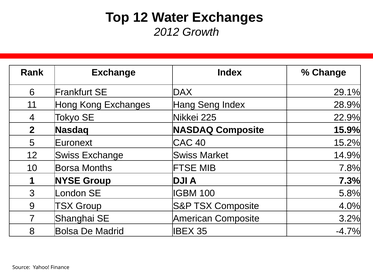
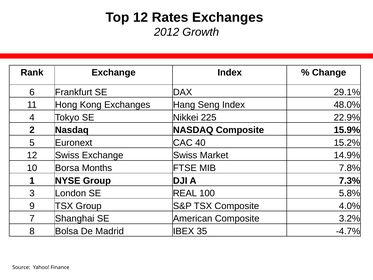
Water: Water -> Rates
28.9%: 28.9% -> 48.0%
IGBM: IGBM -> REAL
